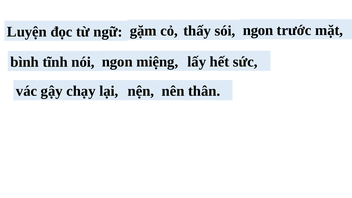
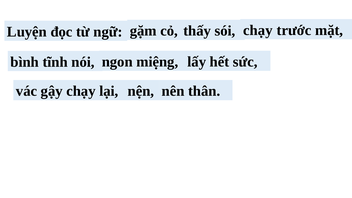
sói ngon: ngon -> chạy
